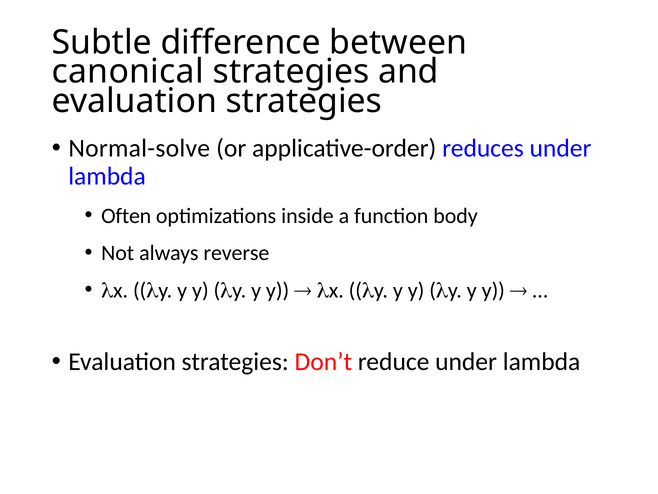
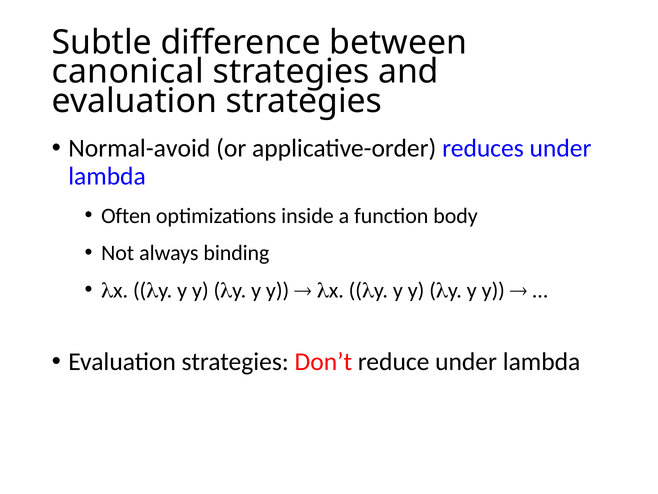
Normal-solve: Normal-solve -> Normal-avoid
reverse: reverse -> binding
